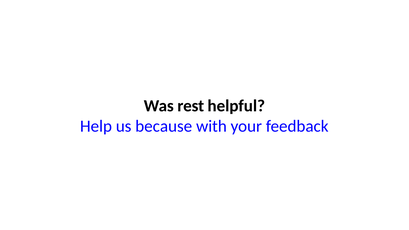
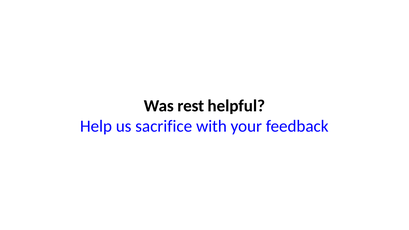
because: because -> sacrifice
